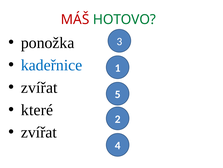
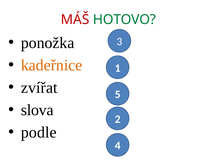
kadeřnice colour: blue -> orange
které: které -> slova
zvířat at (39, 132): zvířat -> podle
